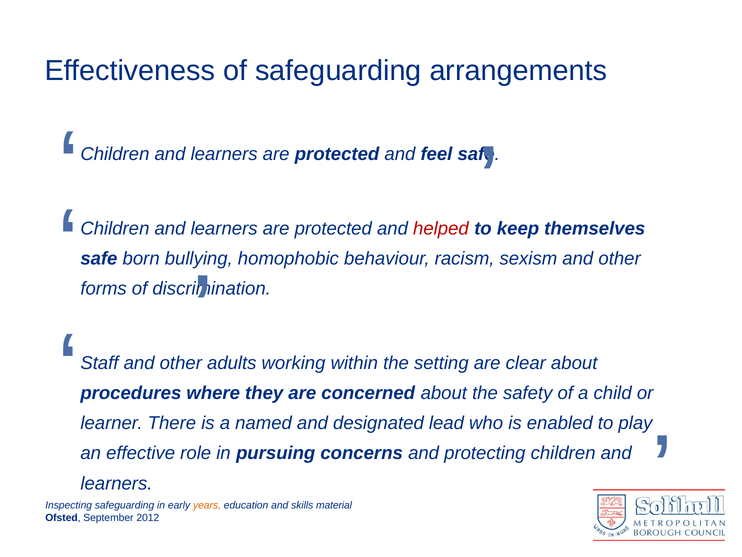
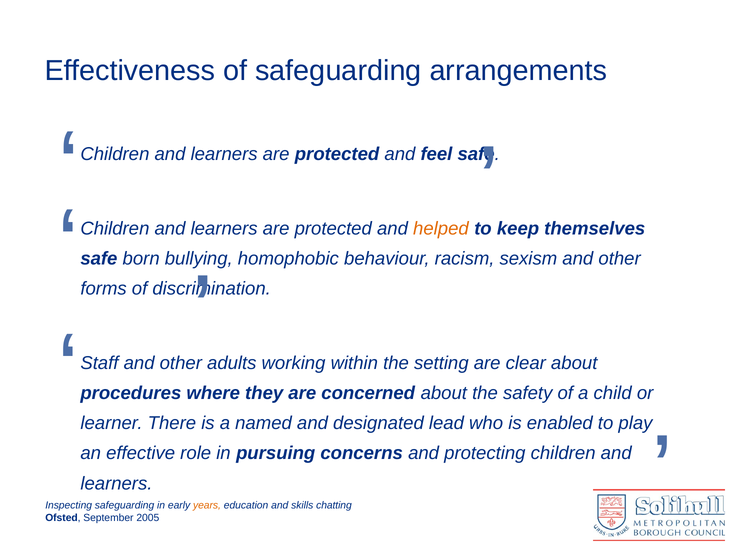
helped colour: red -> orange
material: material -> chatting
2012: 2012 -> 2005
